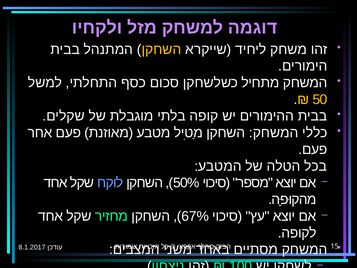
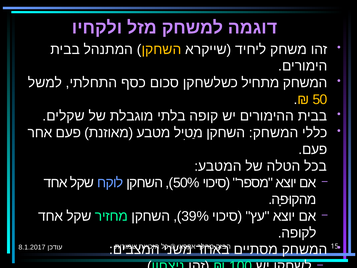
67%: 67% -> 39%
